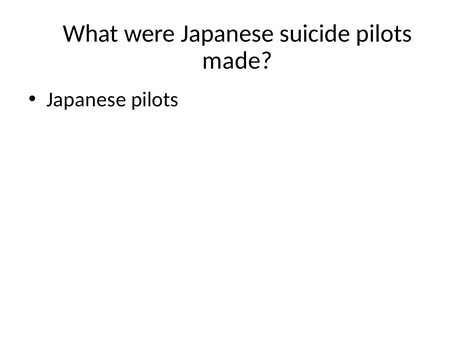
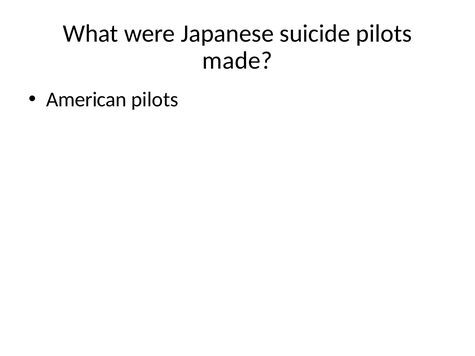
Japanese at (86, 100): Japanese -> American
